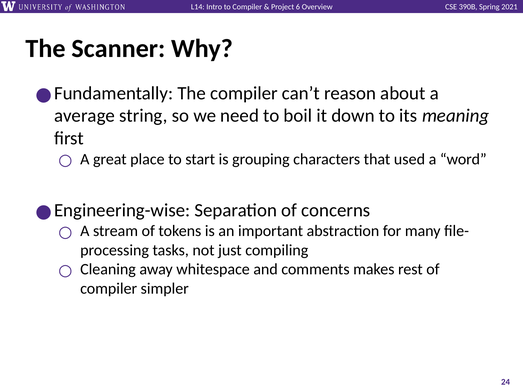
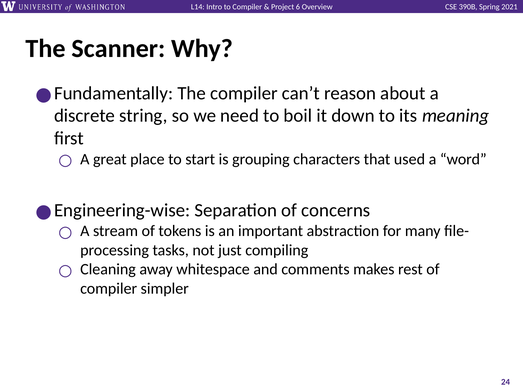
average: average -> discrete
